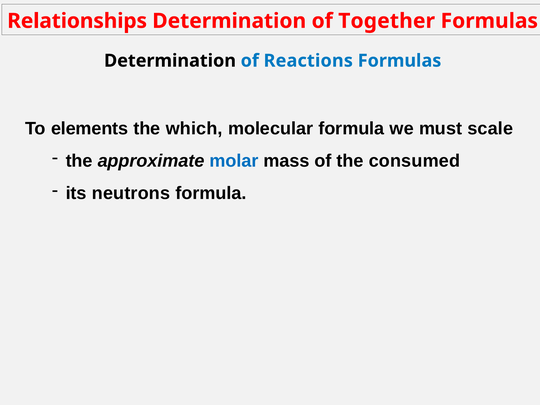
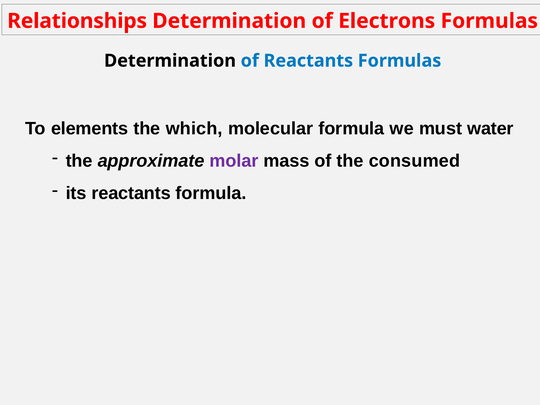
Together: Together -> Electrons
of Reactions: Reactions -> Reactants
scale: scale -> water
molar colour: blue -> purple
its neutrons: neutrons -> reactants
